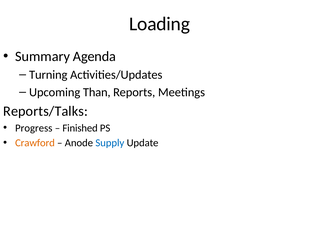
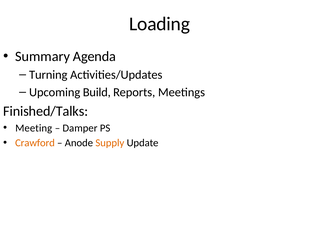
Than: Than -> Build
Reports/Talks: Reports/Talks -> Finished/Talks
Progress: Progress -> Meeting
Finished: Finished -> Damper
Supply colour: blue -> orange
